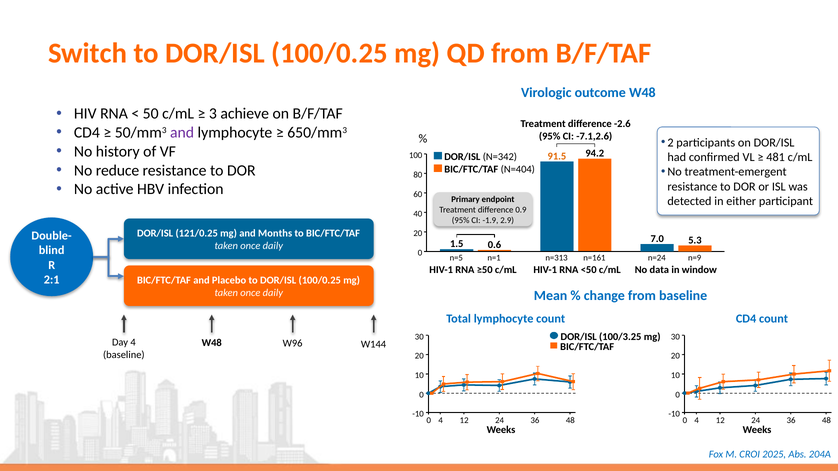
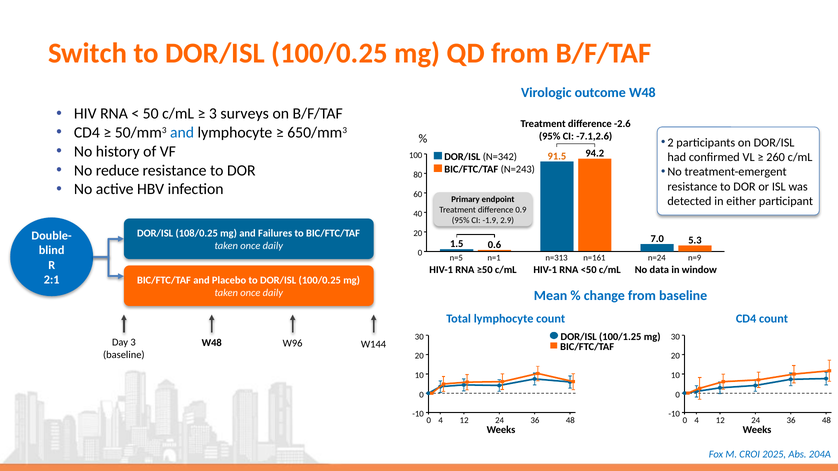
achieve: achieve -> surveys
and at (182, 133) colour: purple -> blue
481: 481 -> 260
N=404: N=404 -> N=243
121/0.25: 121/0.25 -> 108/0.25
Months: Months -> Failures
100/3.25: 100/3.25 -> 100/1.25
Day 4: 4 -> 3
